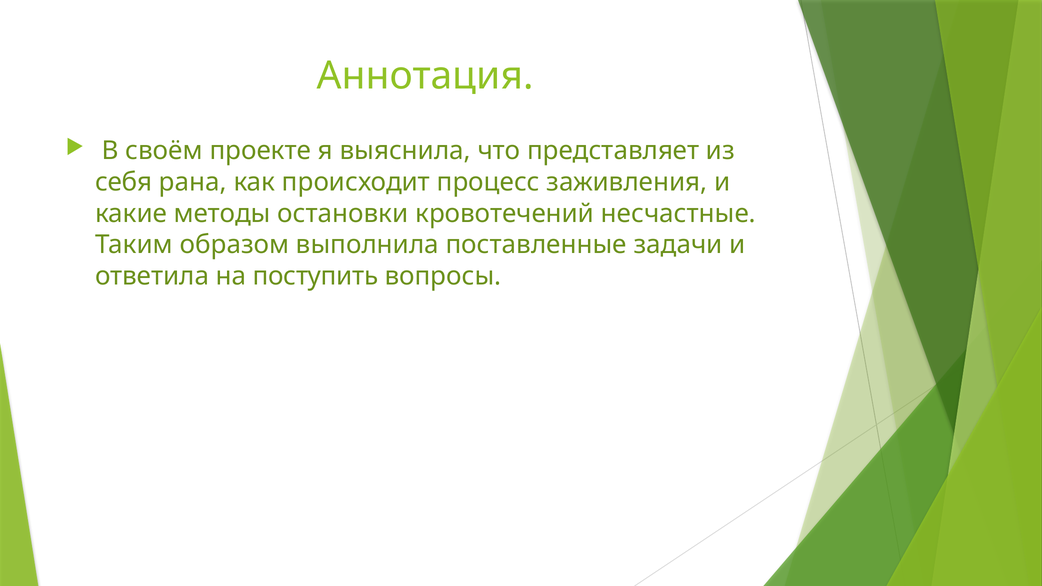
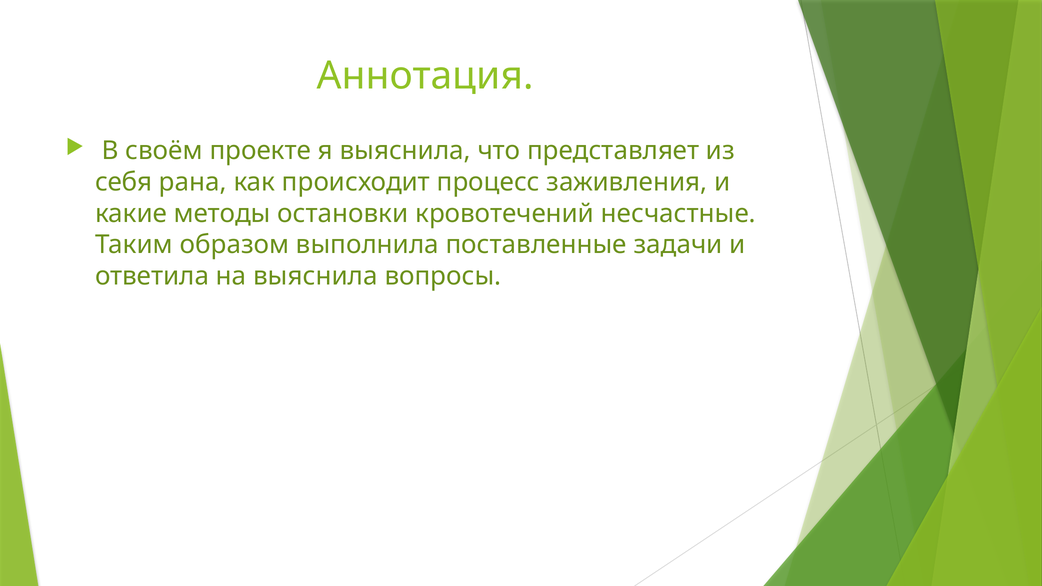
на поступить: поступить -> выяснила
